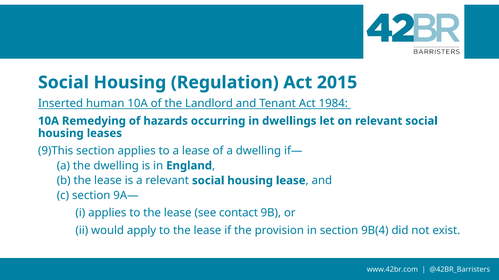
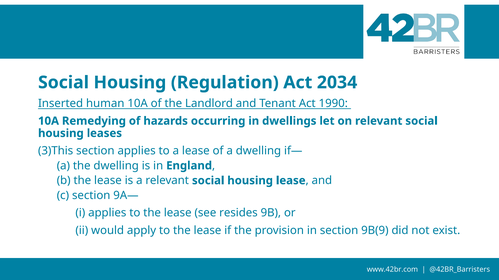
2015: 2015 -> 2034
1984: 1984 -> 1990
9)This: 9)This -> 3)This
contact: contact -> resides
9B(4: 9B(4 -> 9B(9
